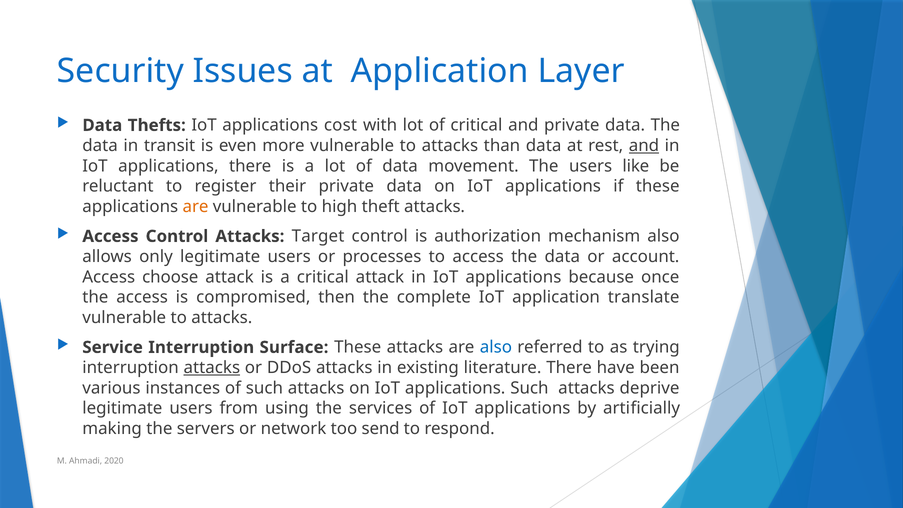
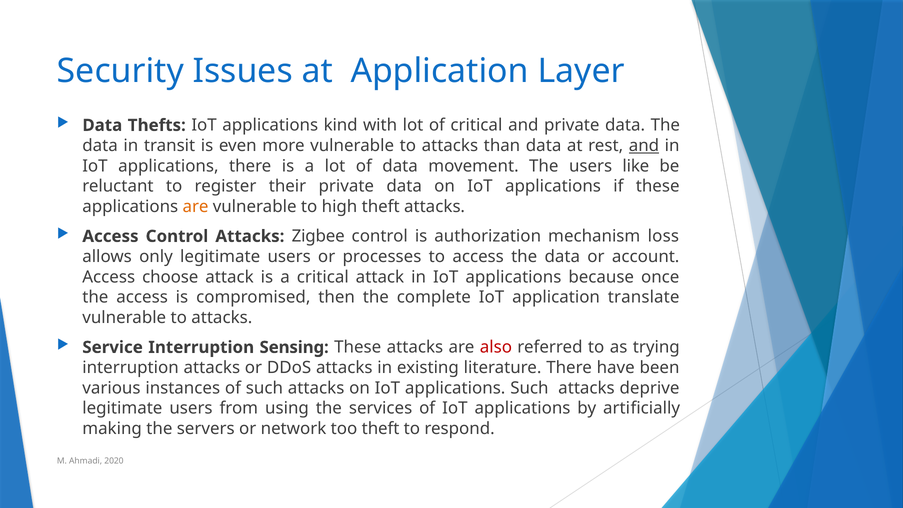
cost: cost -> kind
Target: Target -> Zigbee
mechanism also: also -> loss
Surface: Surface -> Sensing
also at (496, 347) colour: blue -> red
attacks at (212, 368) underline: present -> none
too send: send -> theft
